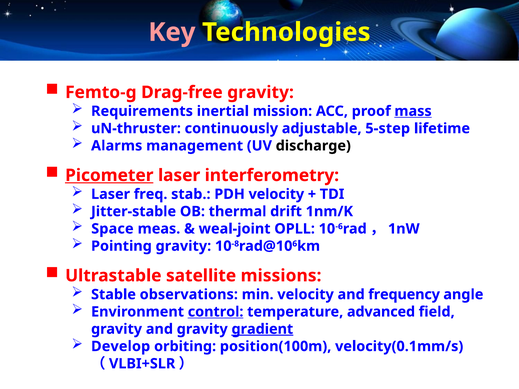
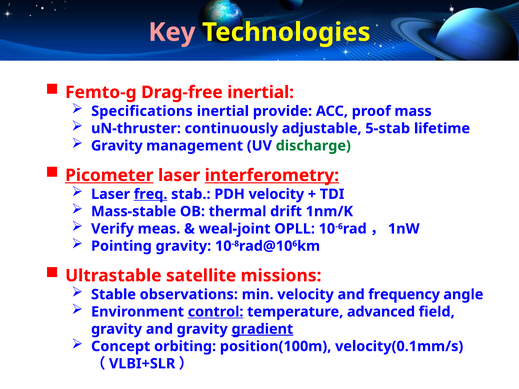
Drag-free gravity: gravity -> inertial
Requirements: Requirements -> Specifications
mission: mission -> provide
mass underline: present -> none
5-step: 5-step -> 5-stab
Alarms at (117, 146): Alarms -> Gravity
discharge colour: black -> green
interferometry underline: none -> present
freq underline: none -> present
Jitter-stable: Jitter-stable -> Mass-stable
Space: Space -> Verify
Develop: Develop -> Concept
